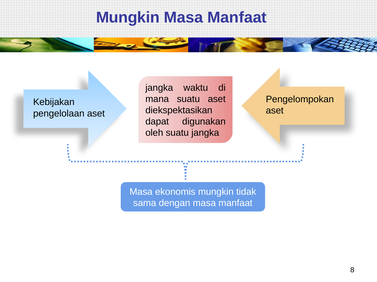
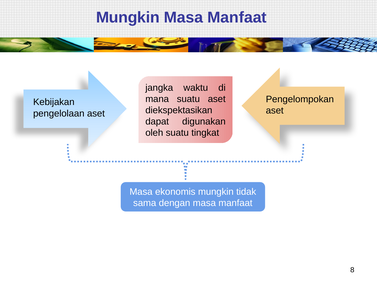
suatu jangka: jangka -> tingkat
